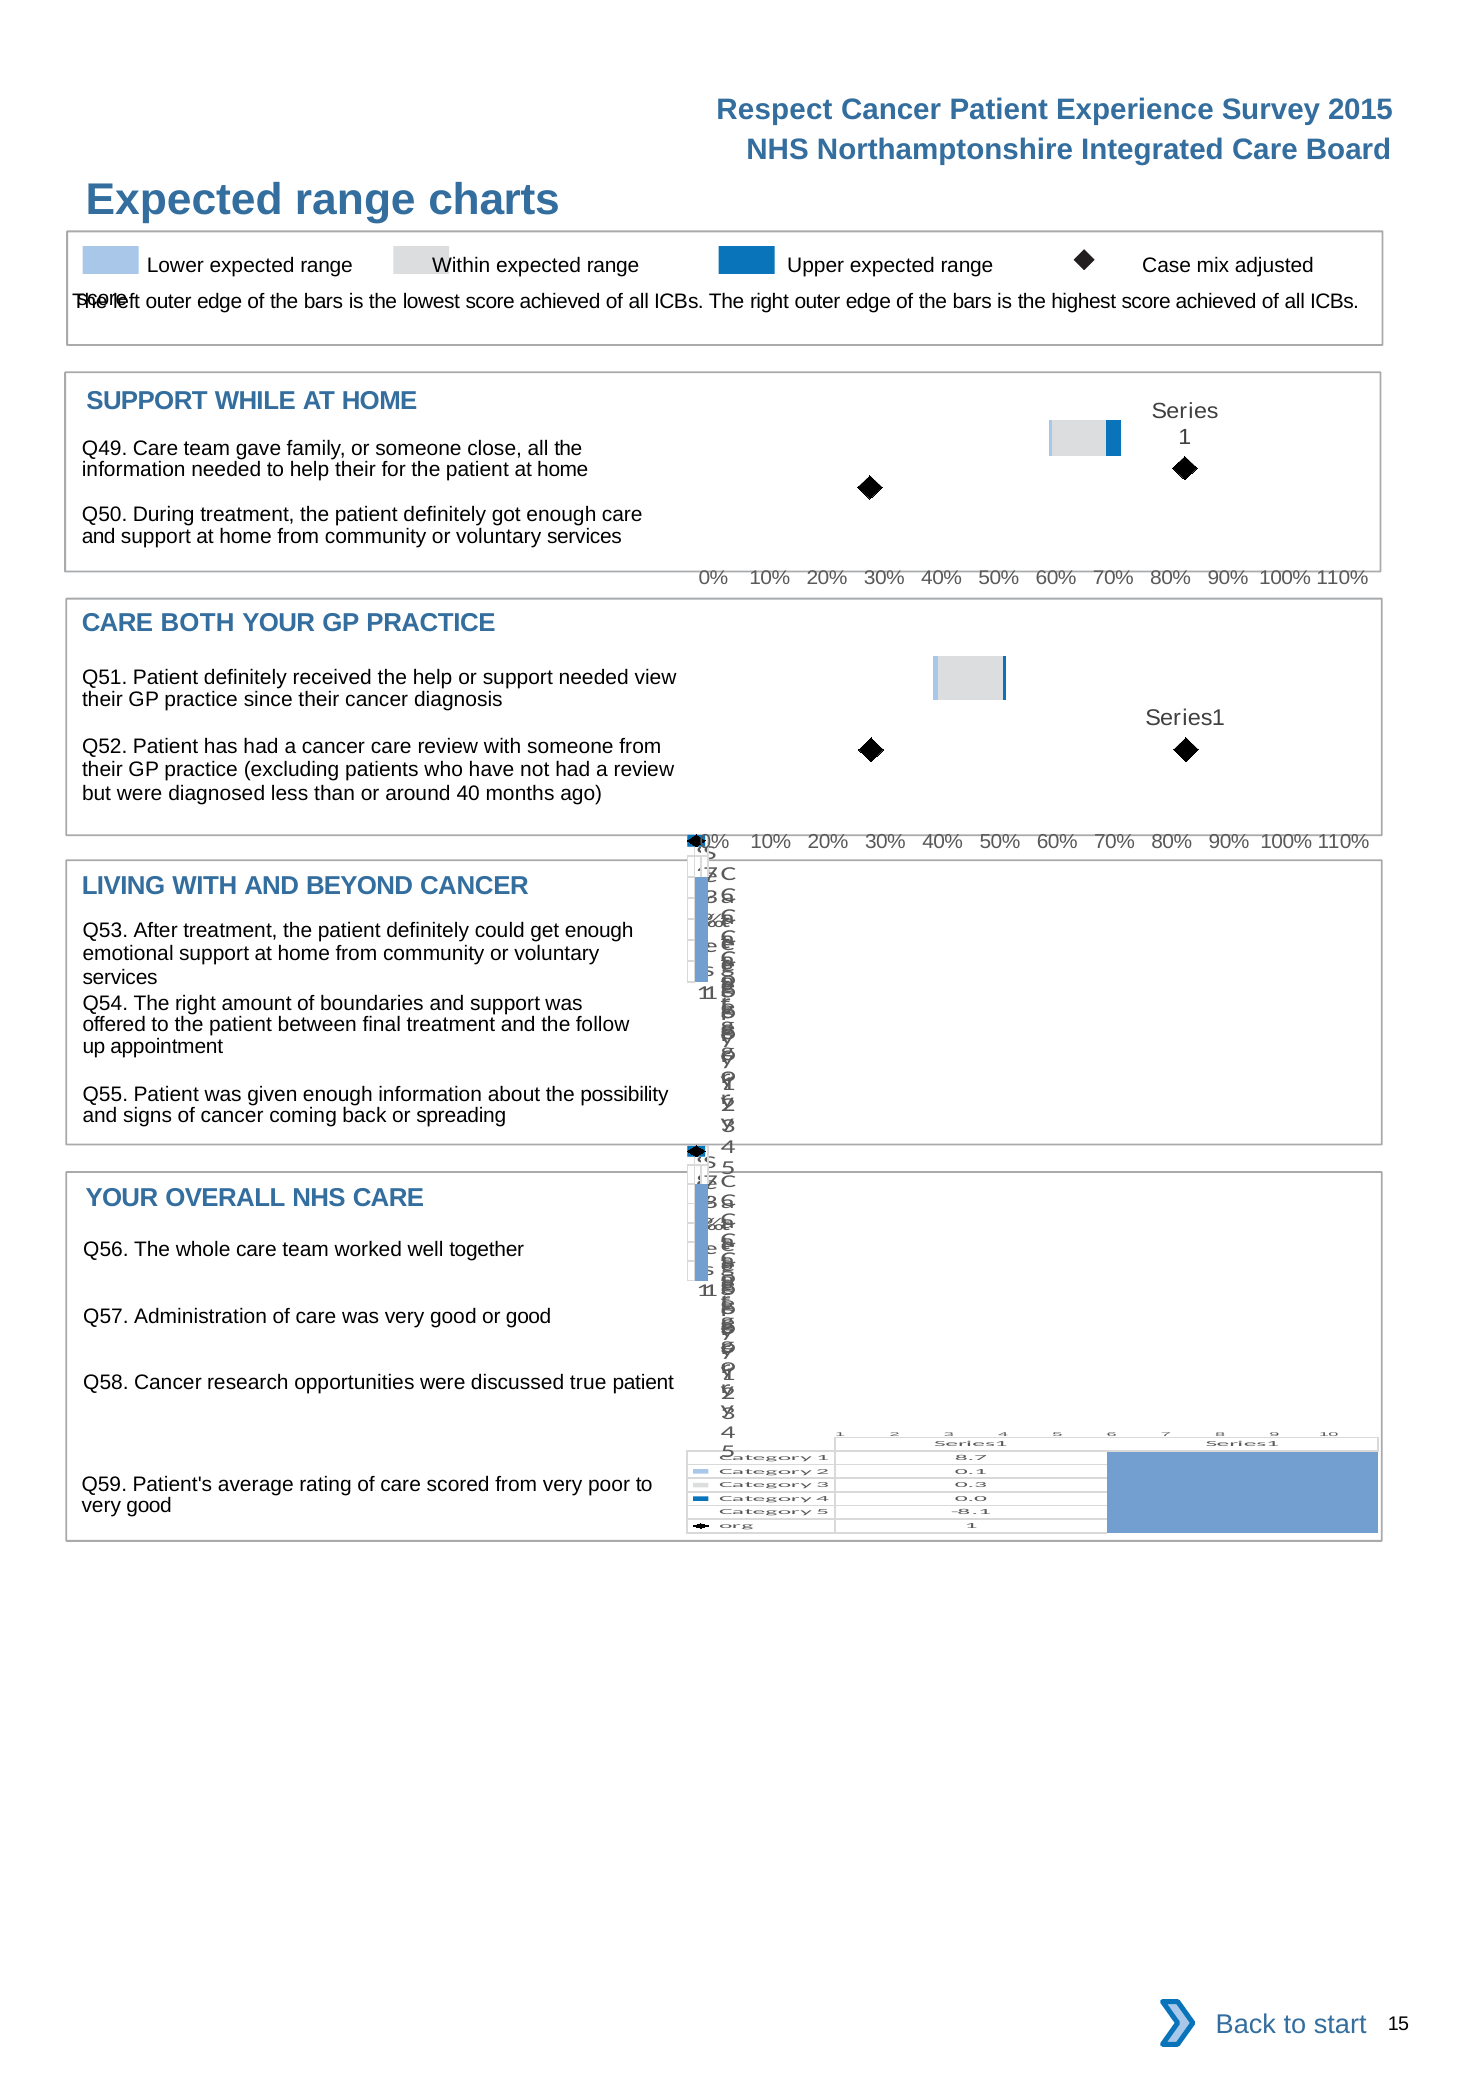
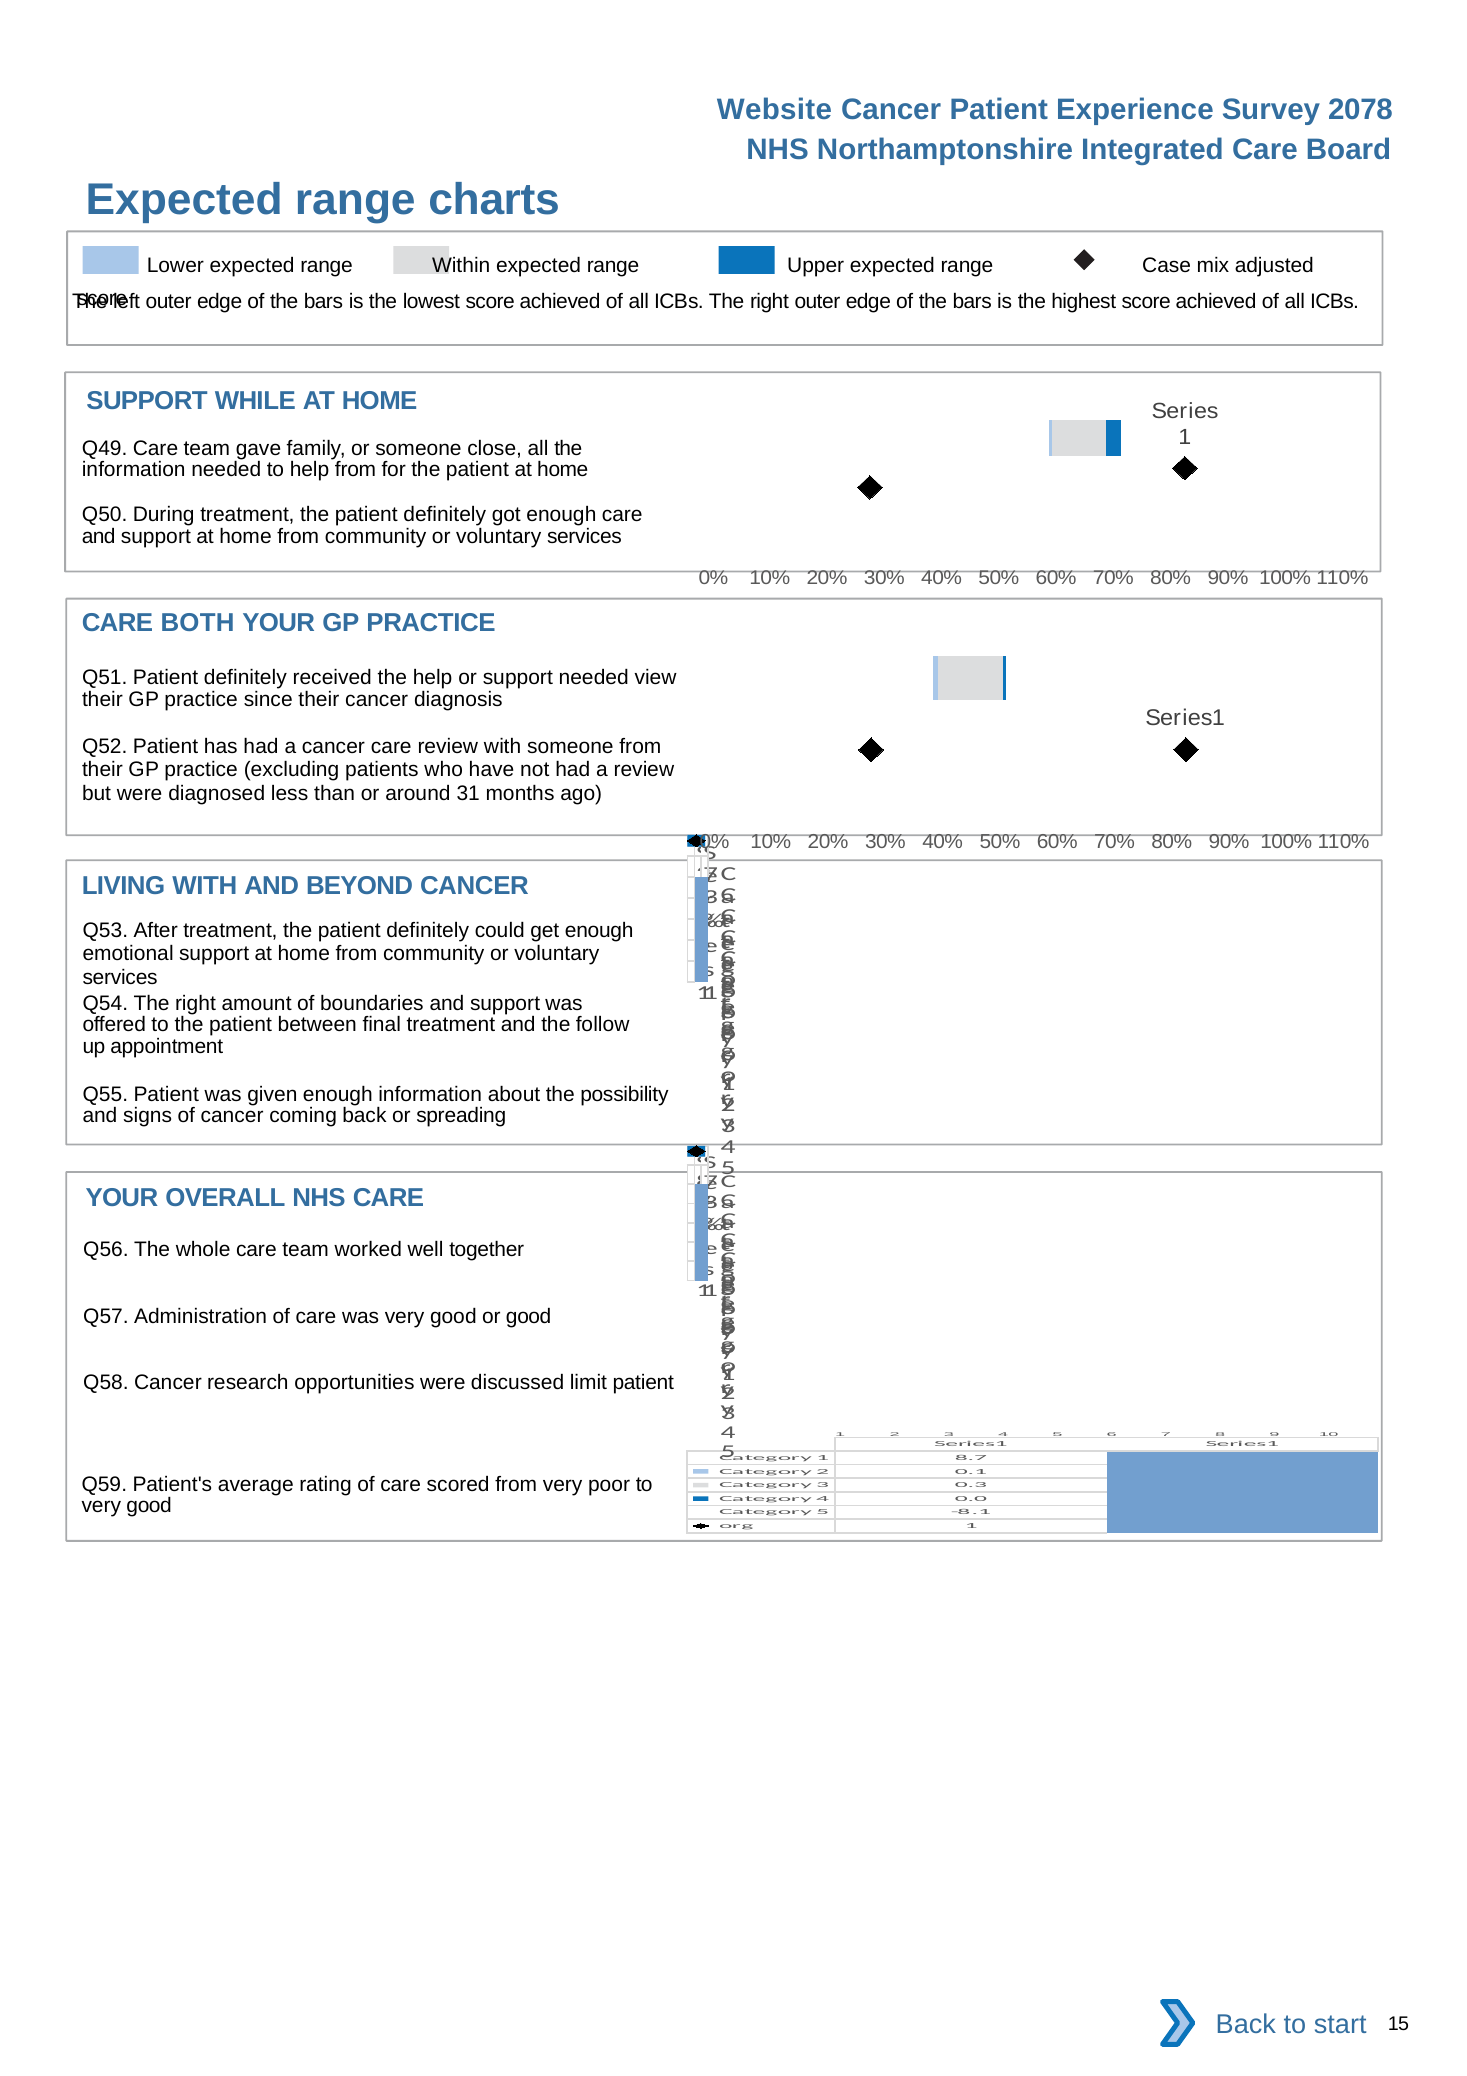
Respect: Respect -> Website
2015: 2015 -> 2078
help their: their -> from
40: 40 -> 31
true: true -> limit
